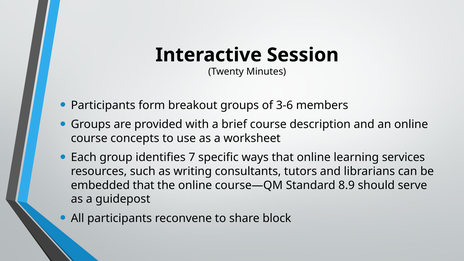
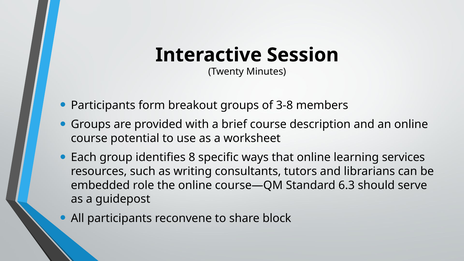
3-6: 3-6 -> 3-8
concepts: concepts -> potential
7: 7 -> 8
embedded that: that -> role
8.9: 8.9 -> 6.3
